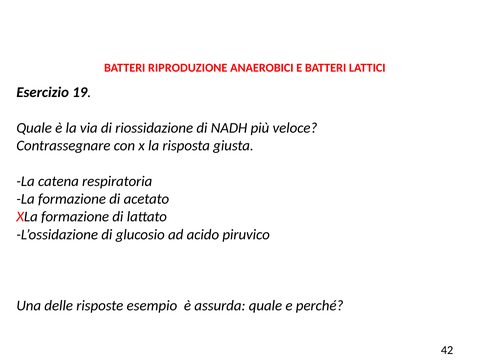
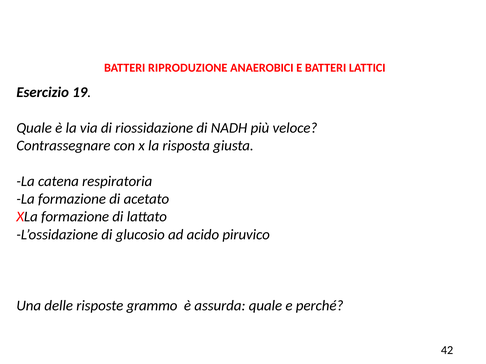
esempio: esempio -> grammo
